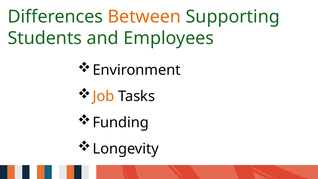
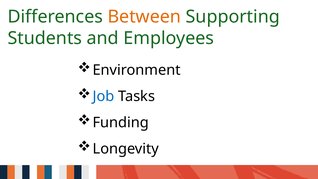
Job colour: orange -> blue
